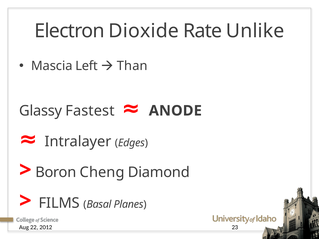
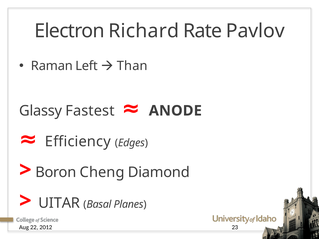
Dioxide: Dioxide -> Richard
Unlike: Unlike -> Pavlov
Mascia: Mascia -> Raman
Intralayer: Intralayer -> Efficiency
FILMS: FILMS -> UITAR
